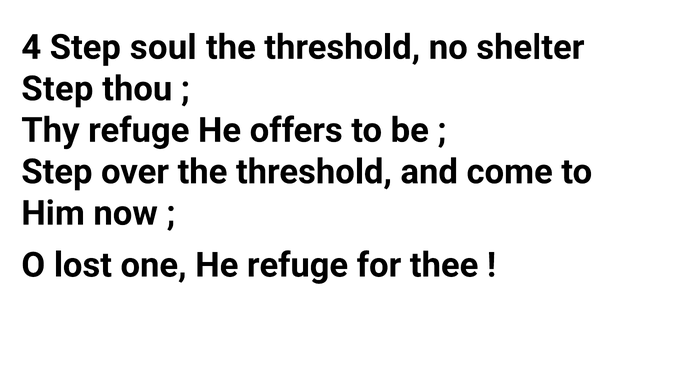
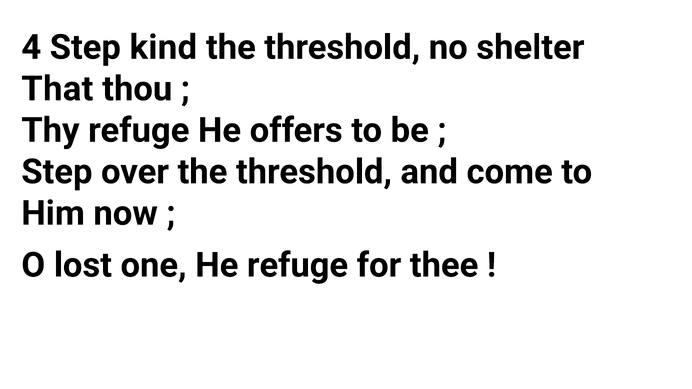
soul: soul -> kind
Step at (57, 89): Step -> That
